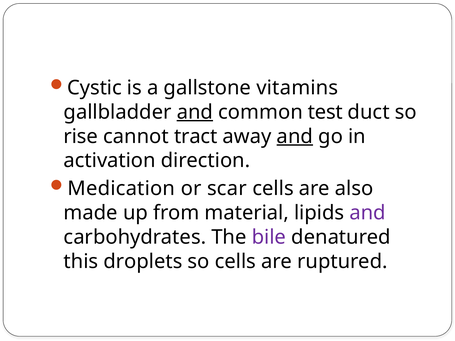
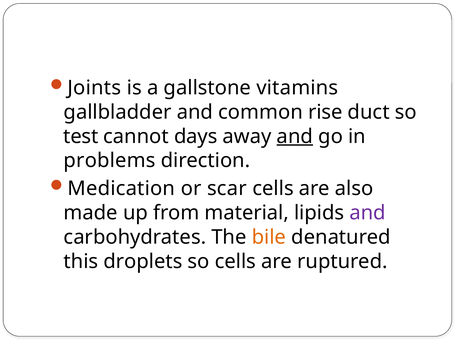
Cystic: Cystic -> Joints
and at (195, 112) underline: present -> none
test: test -> rise
rise: rise -> test
tract: tract -> days
activation: activation -> problems
bile colour: purple -> orange
